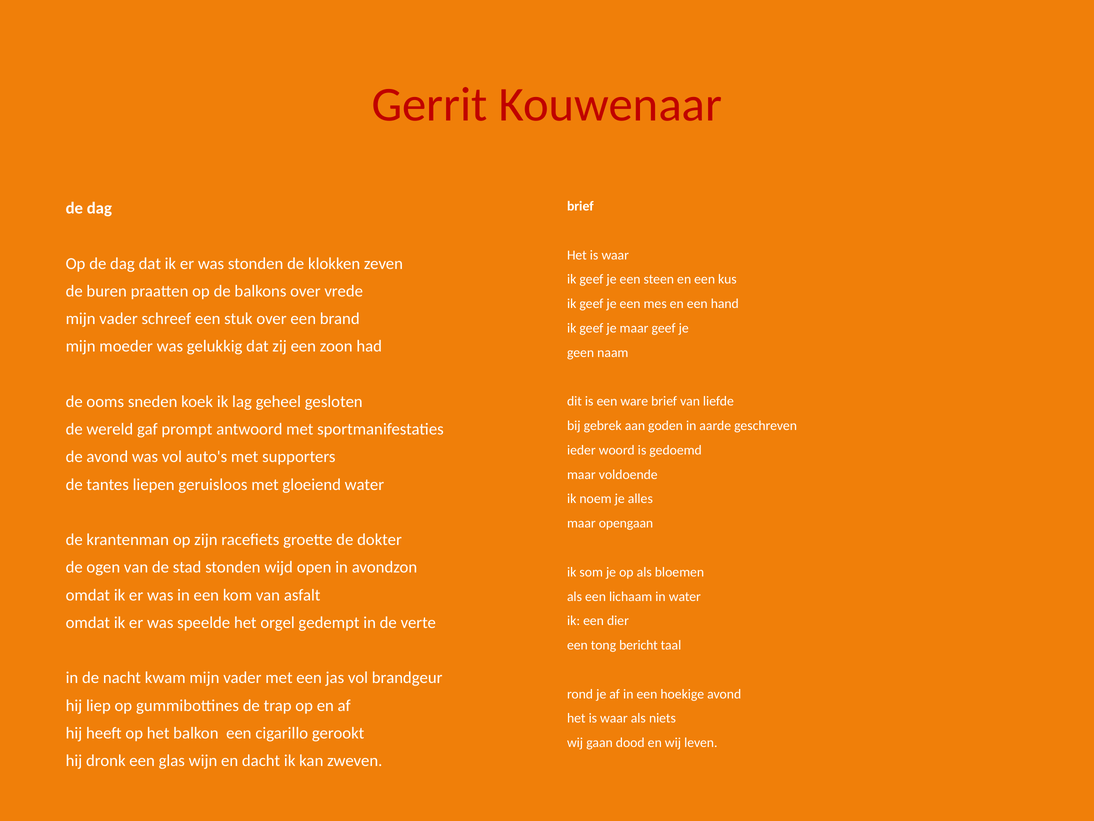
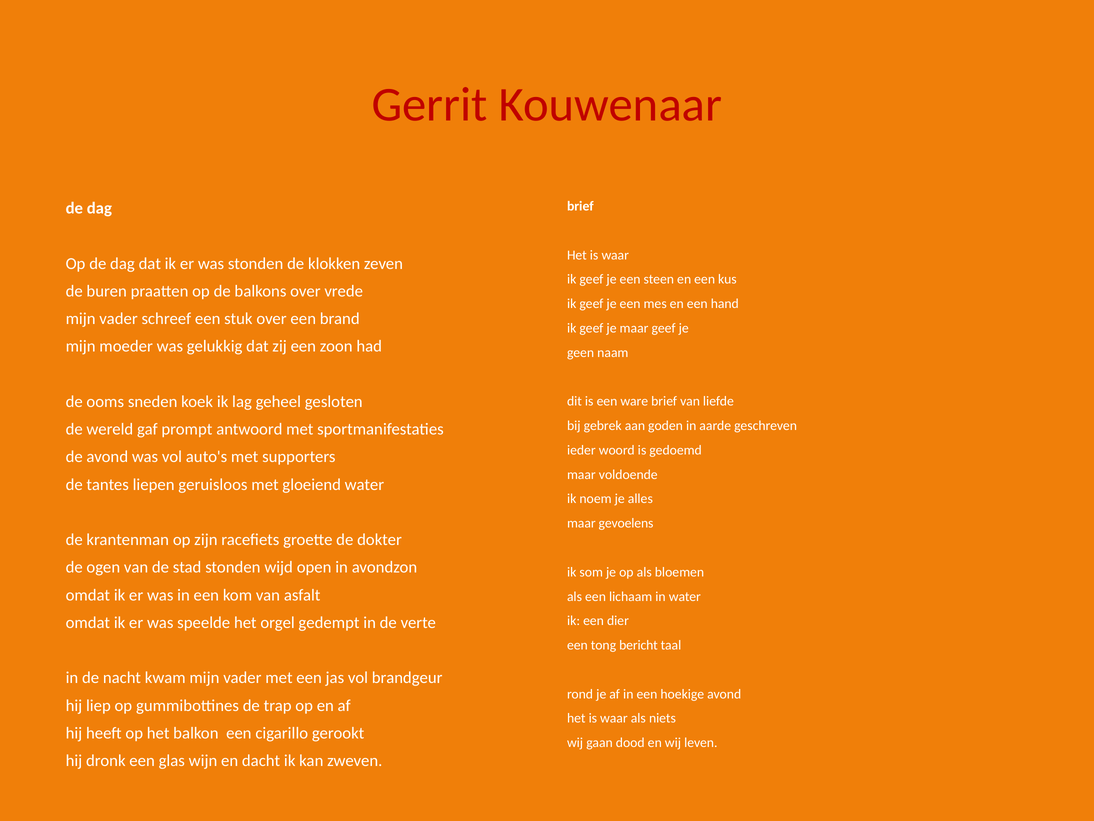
opengaan: opengaan -> gevoelens
